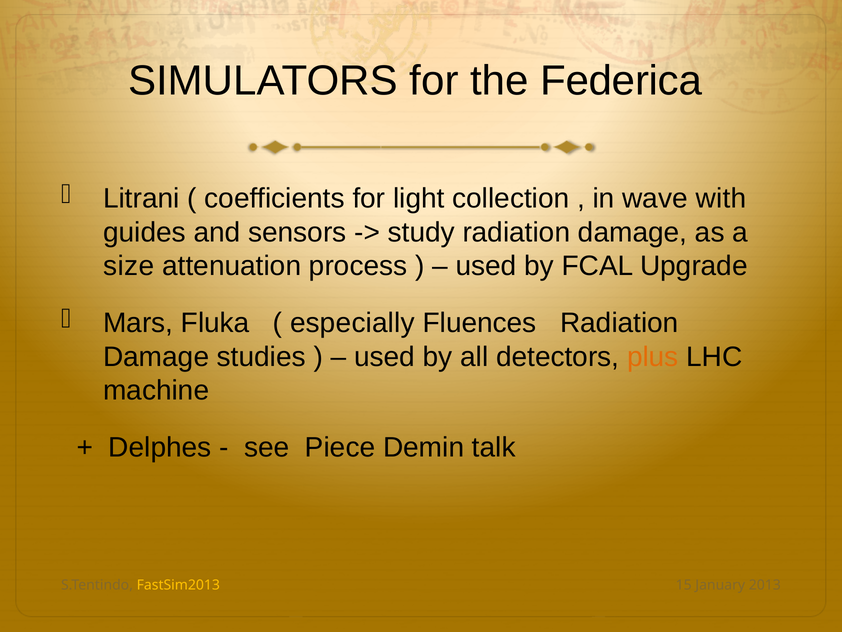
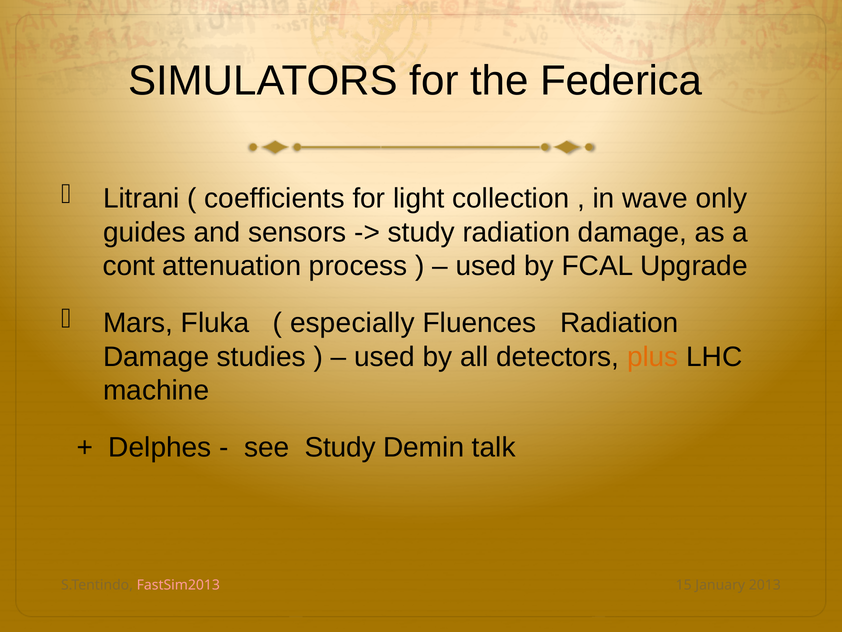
with: with -> only
size: size -> cont
see Piece: Piece -> Study
FastSim2013 colour: yellow -> pink
